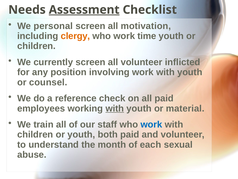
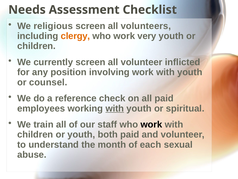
Assessment underline: present -> none
personal: personal -> religious
motivation: motivation -> volunteers
time: time -> very
material: material -> spiritual
work at (151, 124) colour: blue -> black
